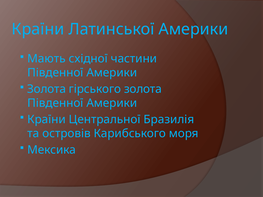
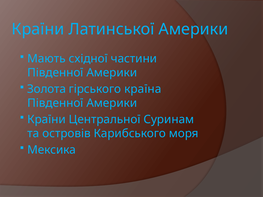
гірського золота: золота -> країна
Бразилія: Бразилія -> Суринам
